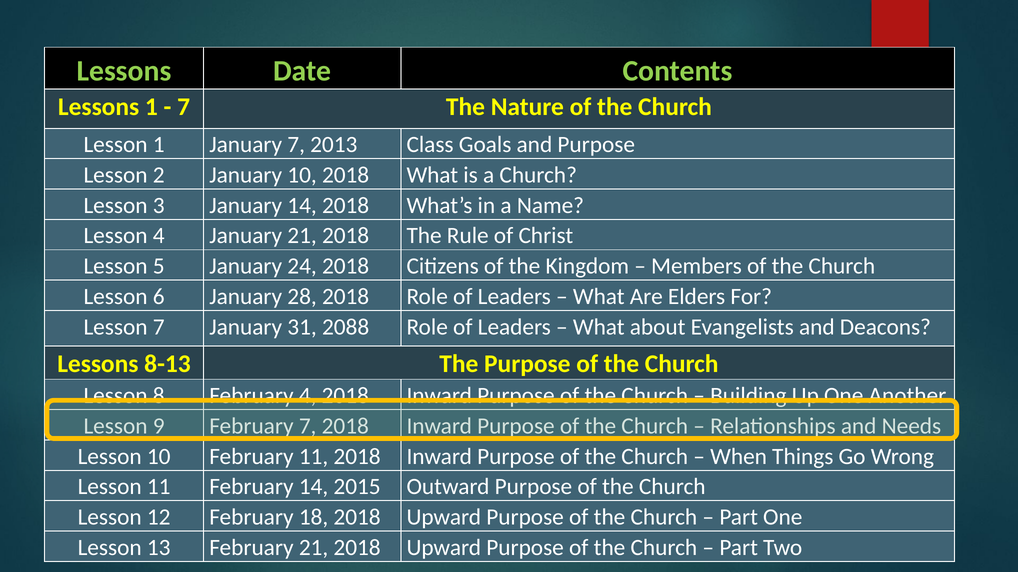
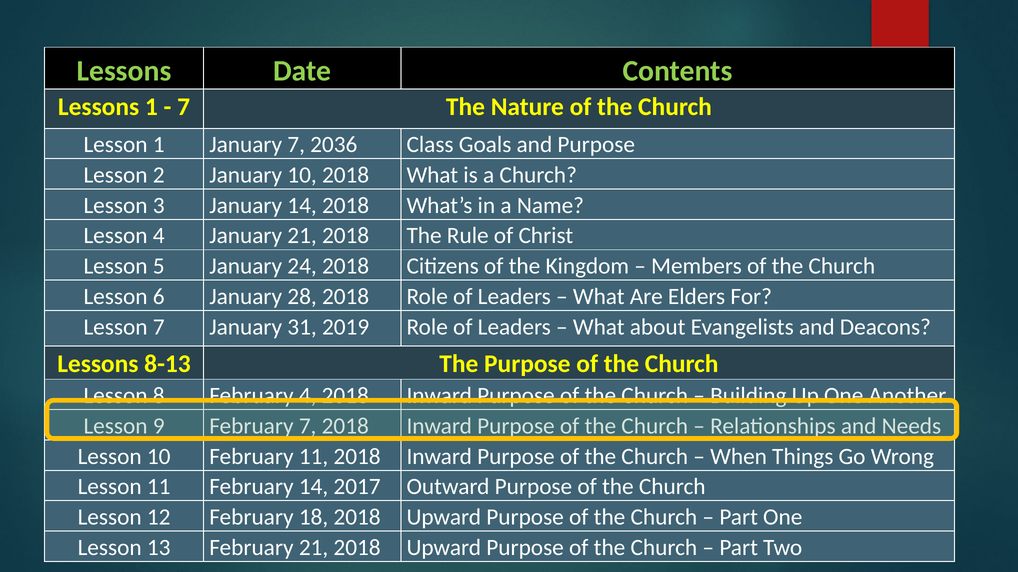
2013: 2013 -> 2036
2088: 2088 -> 2019
2015: 2015 -> 2017
